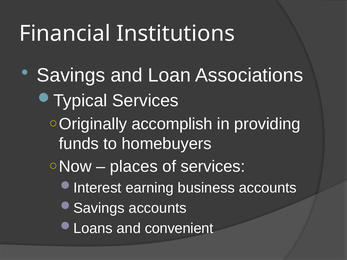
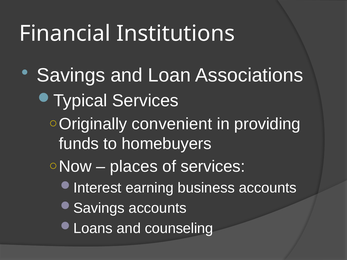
accomplish: accomplish -> convenient
convenient: convenient -> counseling
